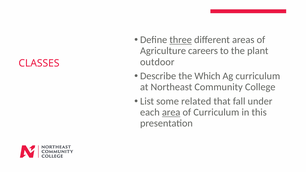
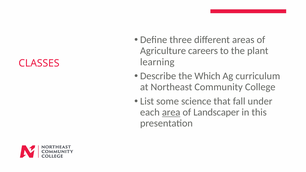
three underline: present -> none
outdoor: outdoor -> learning
related: related -> science
of Curriculum: Curriculum -> Landscaper
